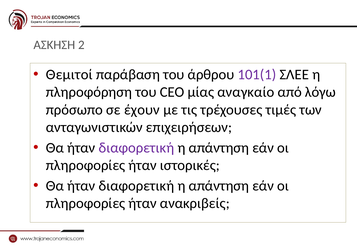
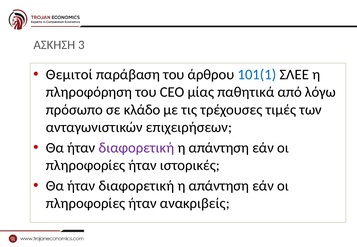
2: 2 -> 3
101(1 colour: purple -> blue
αναγκαίο: αναγκαίο -> παθητικά
έχουν: έχουν -> κλάδο
